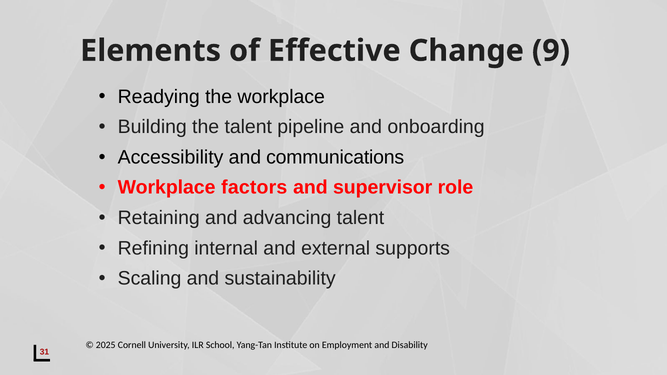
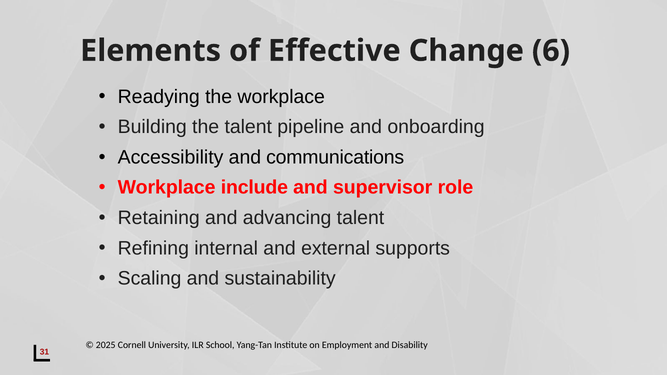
9: 9 -> 6
factors: factors -> include
